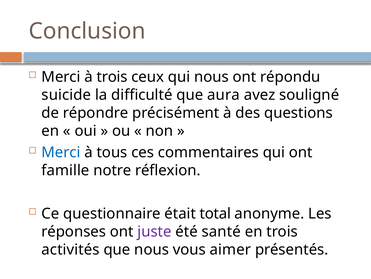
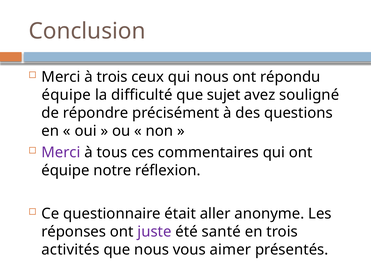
suicide at (66, 95): suicide -> équipe
aura: aura -> sujet
Merci at (61, 152) colour: blue -> purple
famille at (65, 170): famille -> équipe
total: total -> aller
